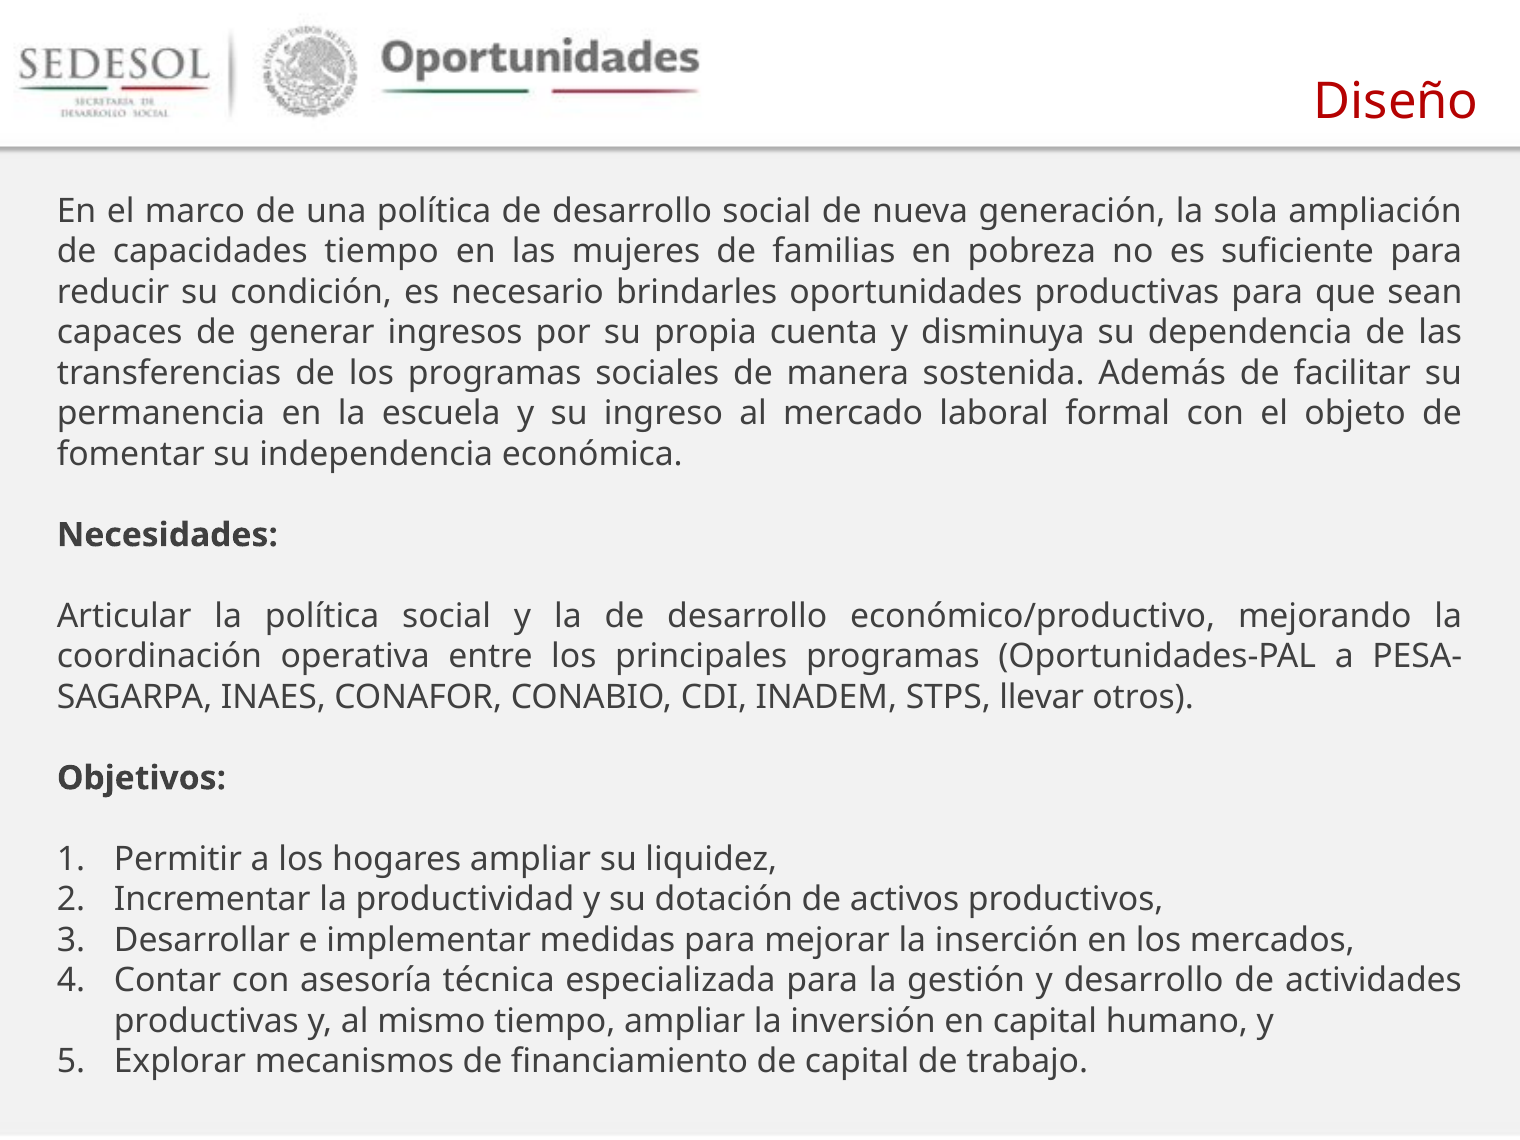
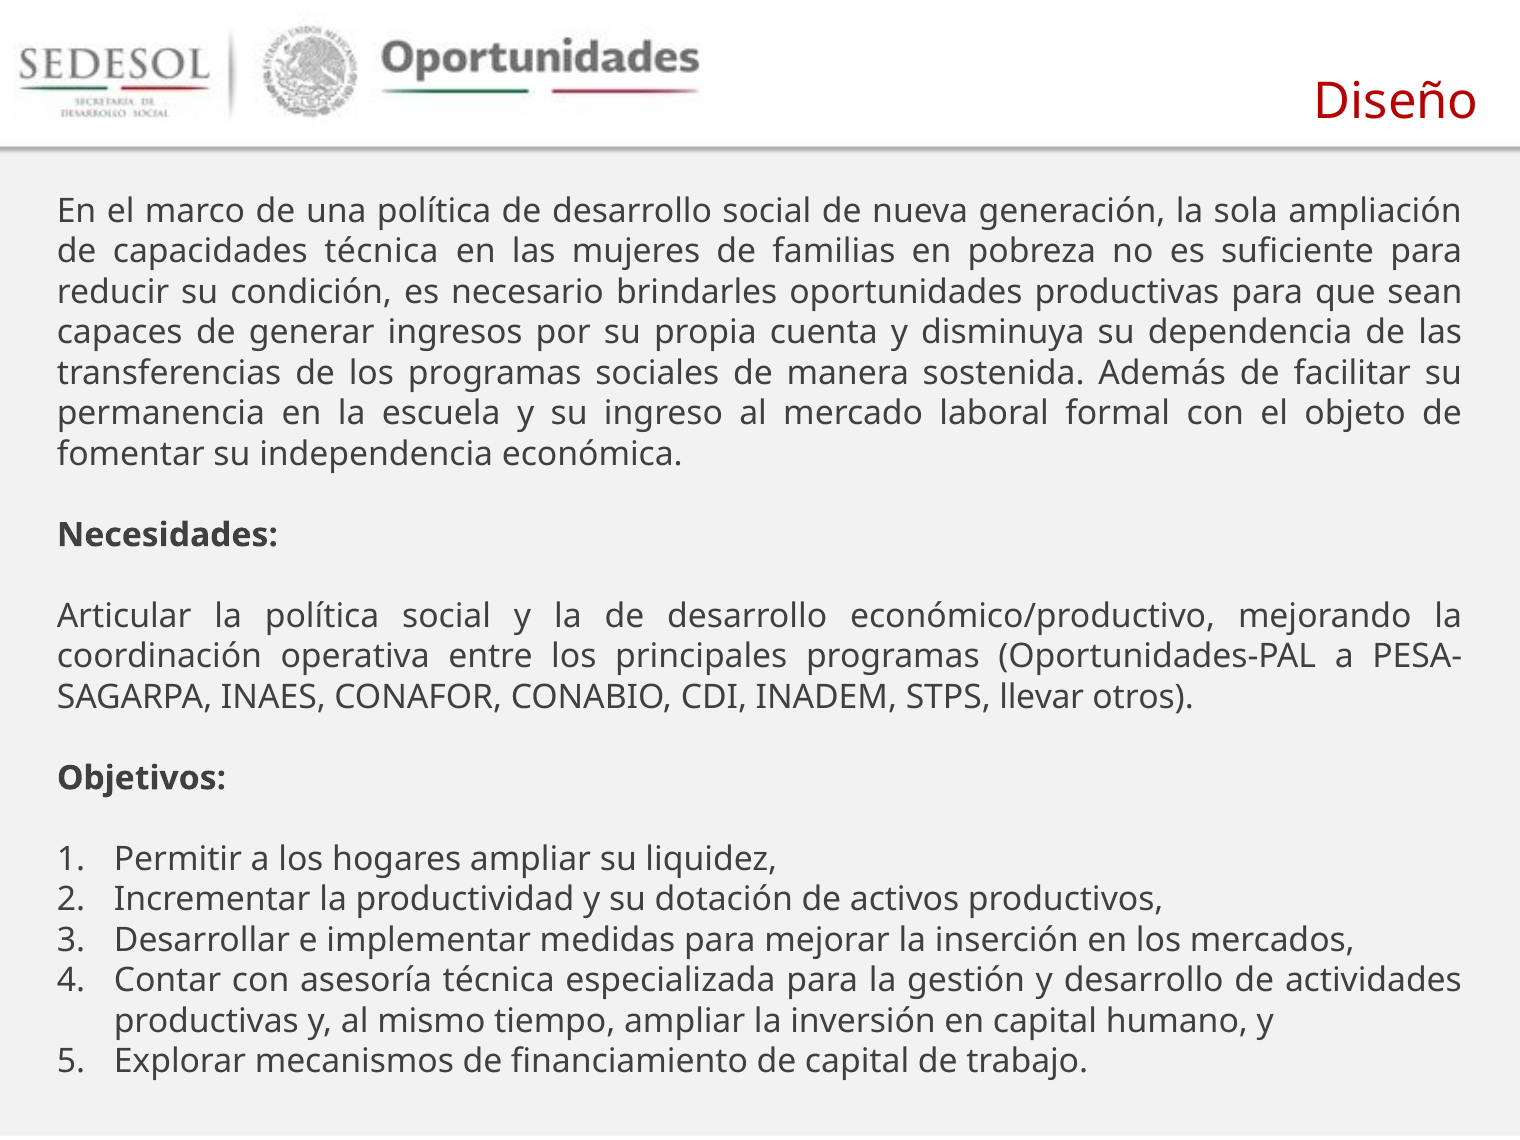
capacidades tiempo: tiempo -> técnica
